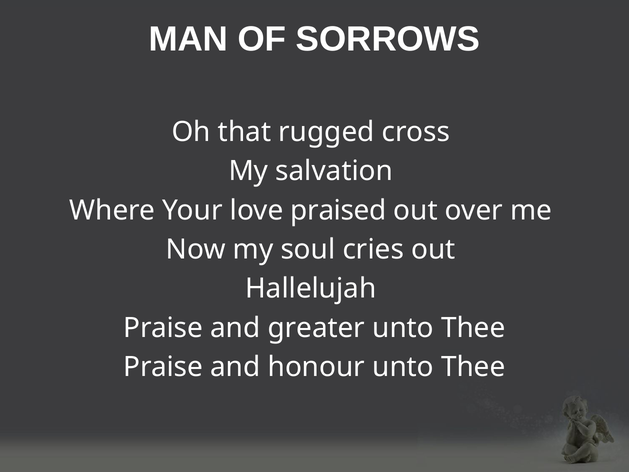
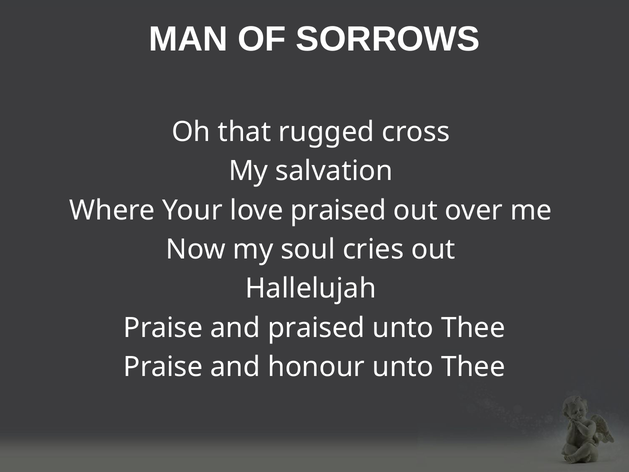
and greater: greater -> praised
